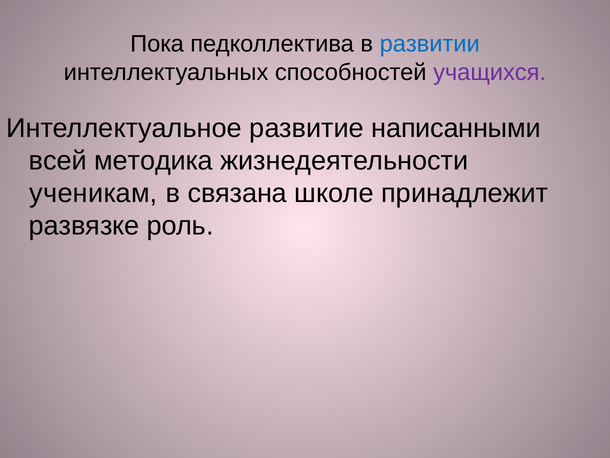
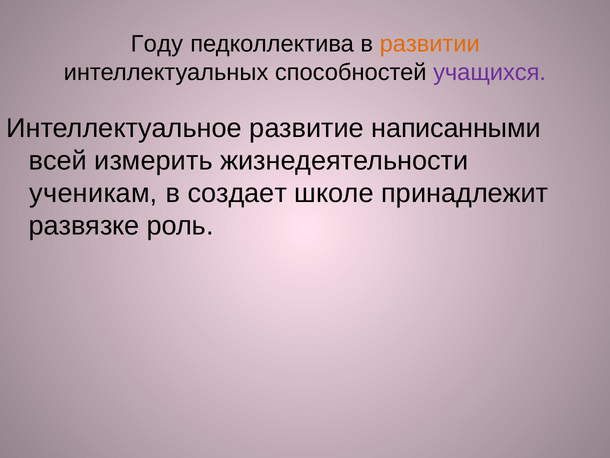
Пока: Пока -> Году
развитии colour: blue -> orange
методика: методика -> измерить
связана: связана -> создает
